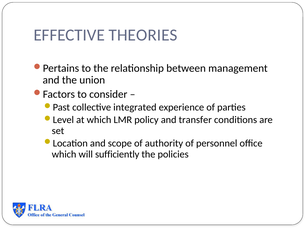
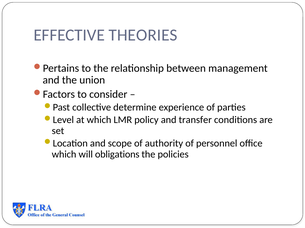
integrated: integrated -> determine
sufficiently: sufficiently -> obligations
